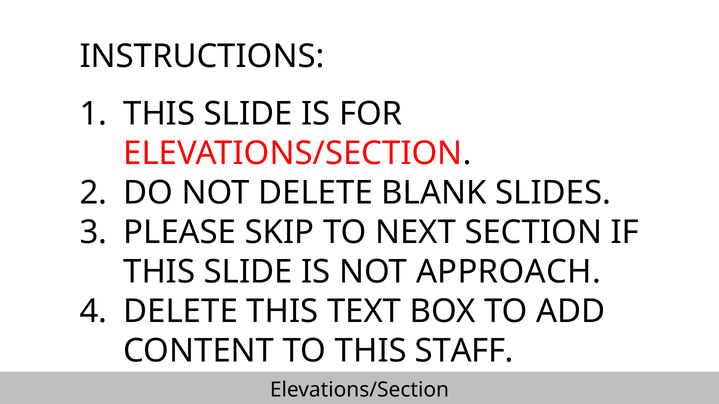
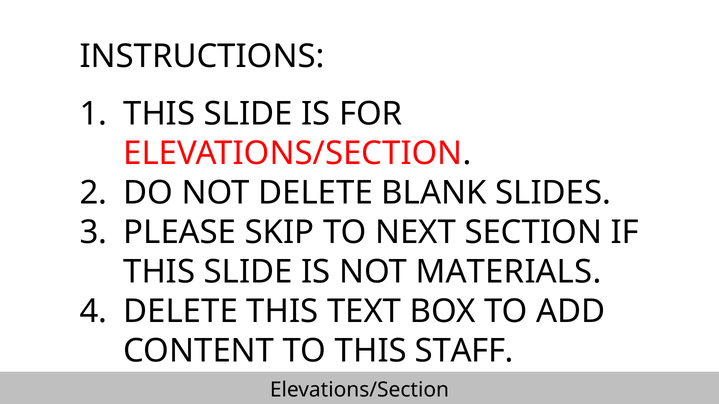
APPROACH: APPROACH -> MATERIALS
